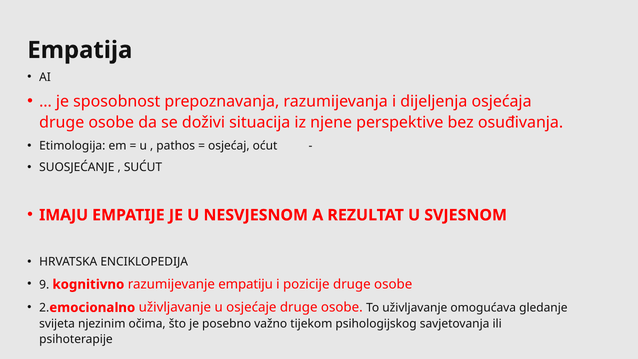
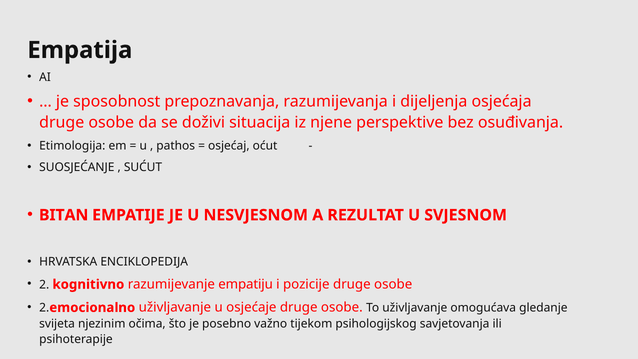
IMAJU: IMAJU -> BITAN
9: 9 -> 2
